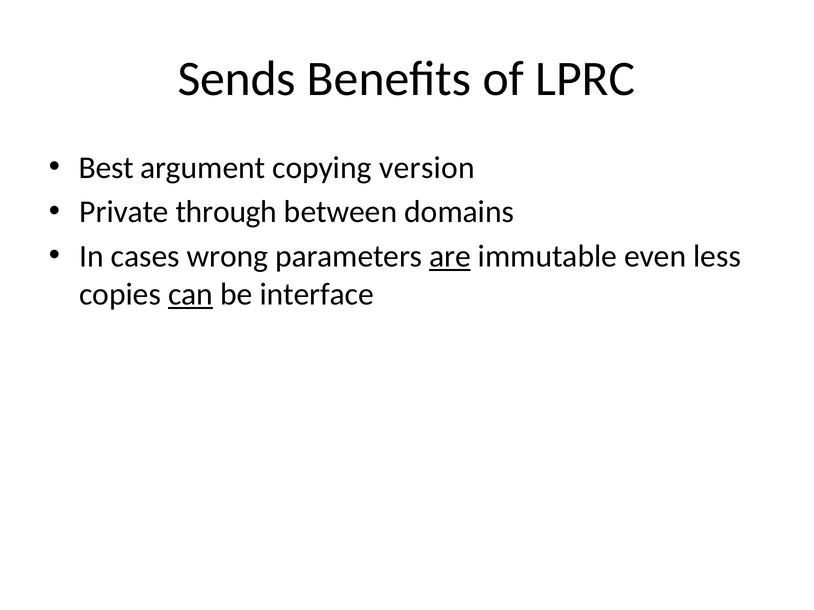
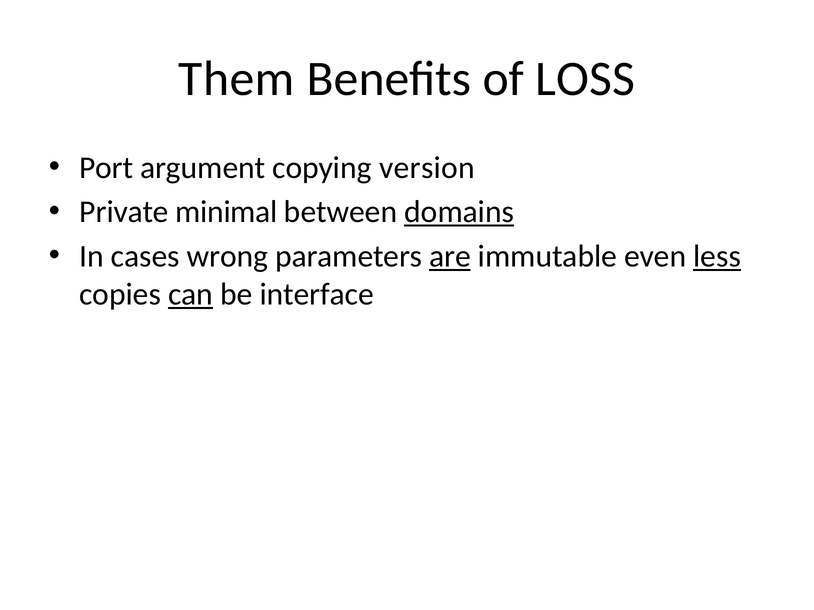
Sends: Sends -> Them
LPRC: LPRC -> LOSS
Best: Best -> Port
through: through -> minimal
domains underline: none -> present
less underline: none -> present
